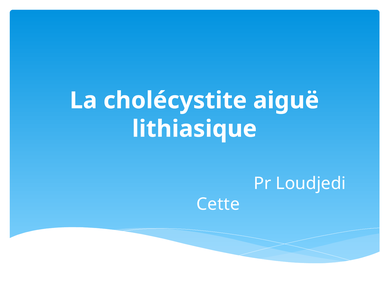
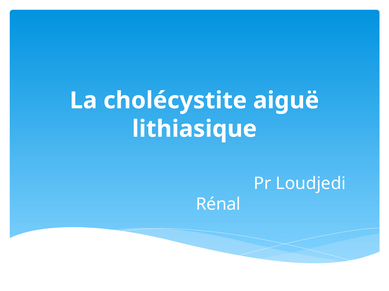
Cette: Cette -> Rénal
